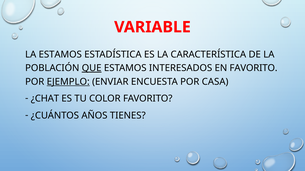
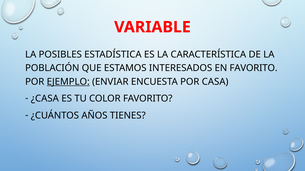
LA ESTAMOS: ESTAMOS -> POSIBLES
QUE underline: present -> none
¿CHAT: ¿CHAT -> ¿CASA
